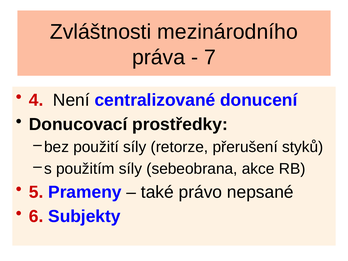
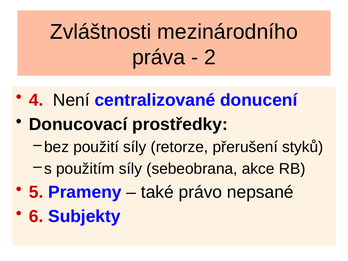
7: 7 -> 2
